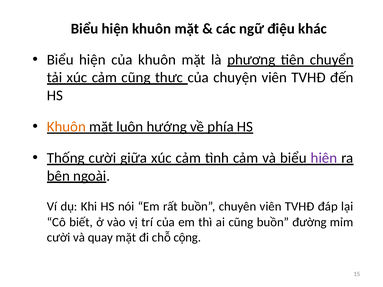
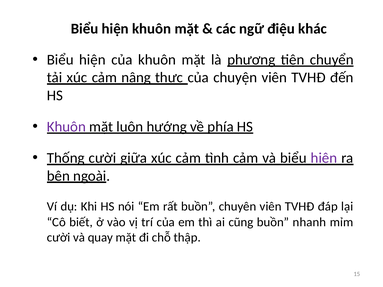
cảm cũng: cũng -> nâng
Khuôn at (66, 127) colour: orange -> purple
đường: đường -> nhanh
cộng: cộng -> thập
